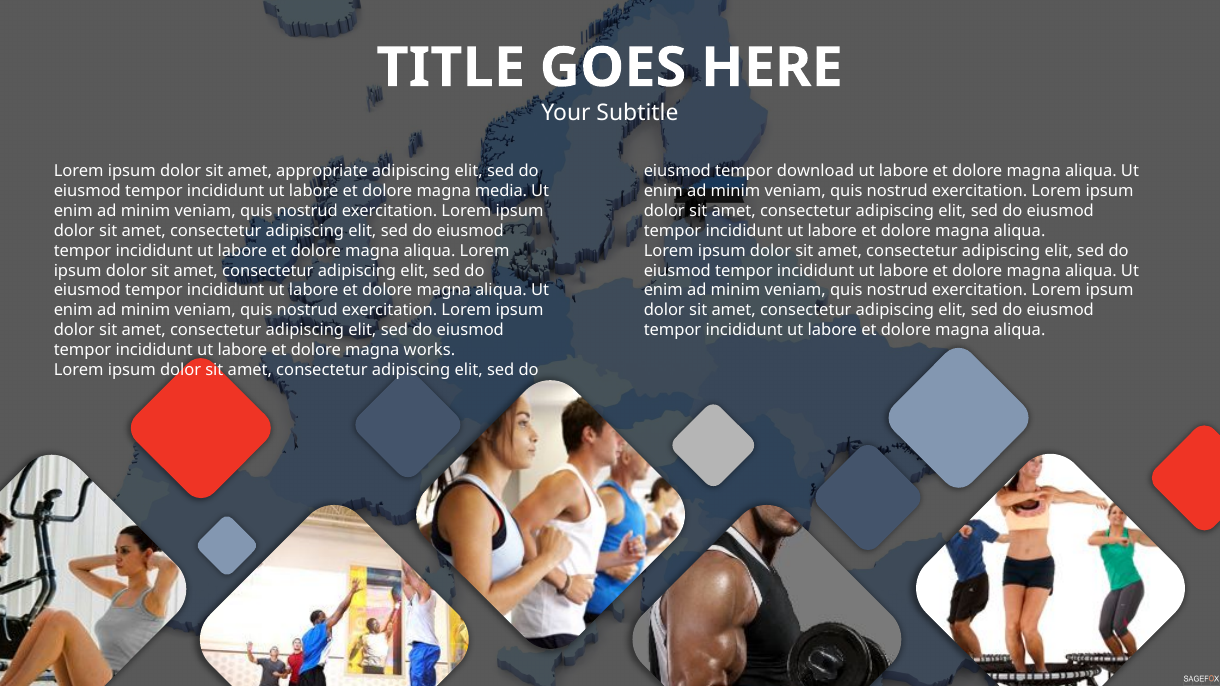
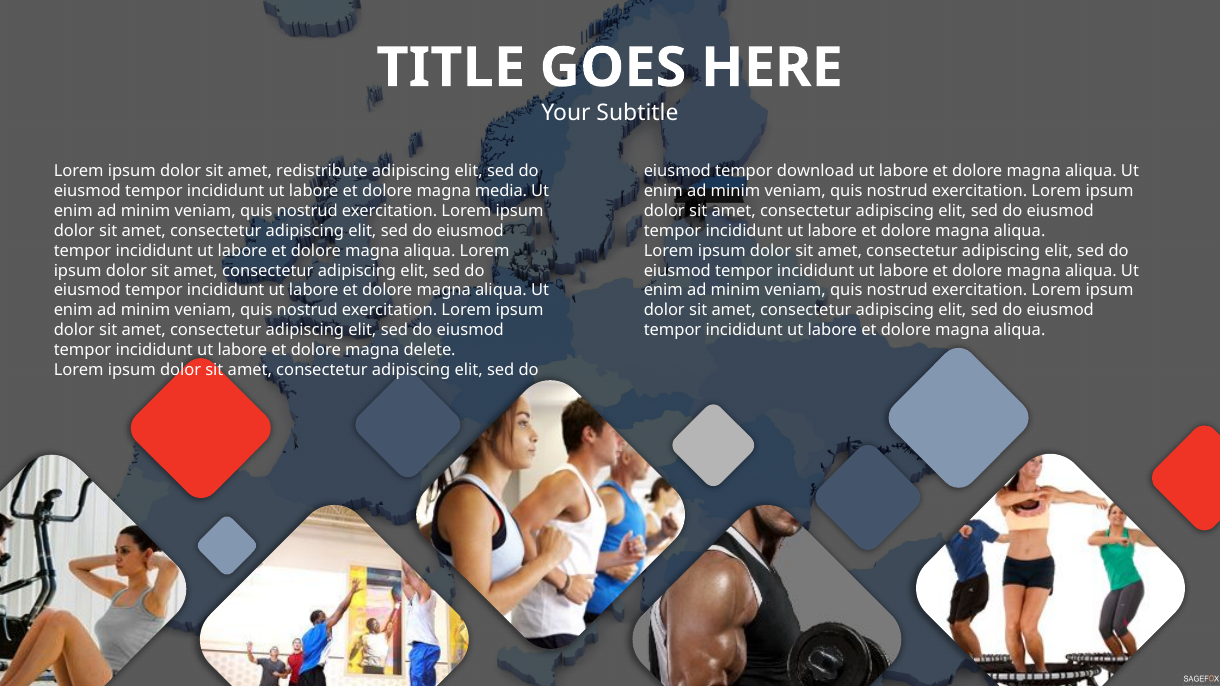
appropriate: appropriate -> redistribute
works: works -> delete
